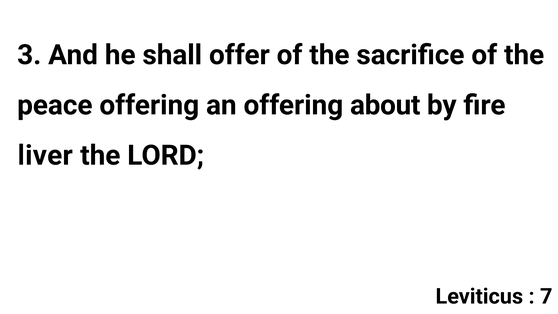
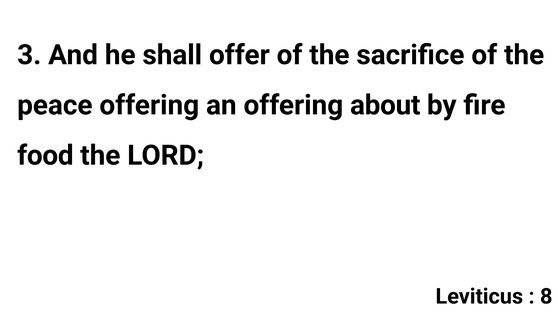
liver: liver -> food
7: 7 -> 8
